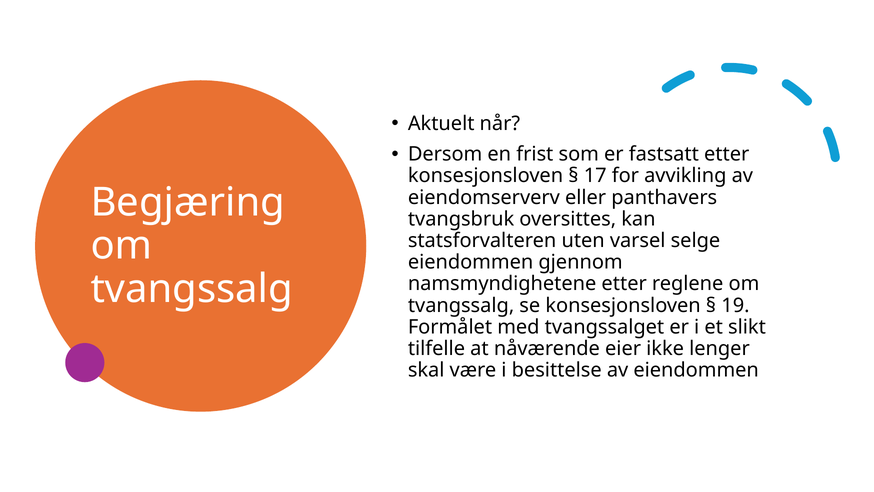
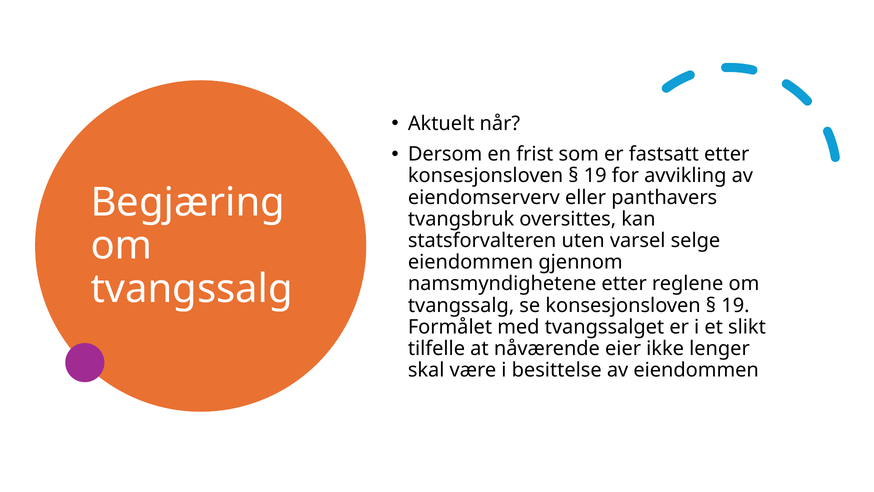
17 at (595, 176): 17 -> 19
